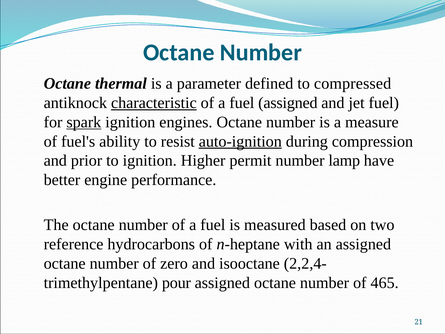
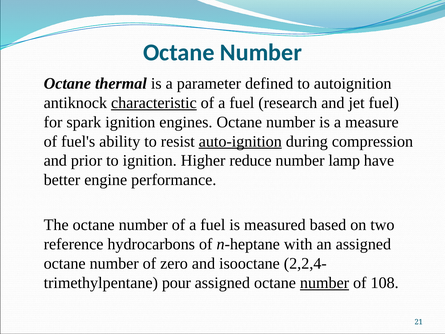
compressed: compressed -> autoignition
fuel assigned: assigned -> research
spark underline: present -> none
permit: permit -> reduce
number at (325, 283) underline: none -> present
465: 465 -> 108
